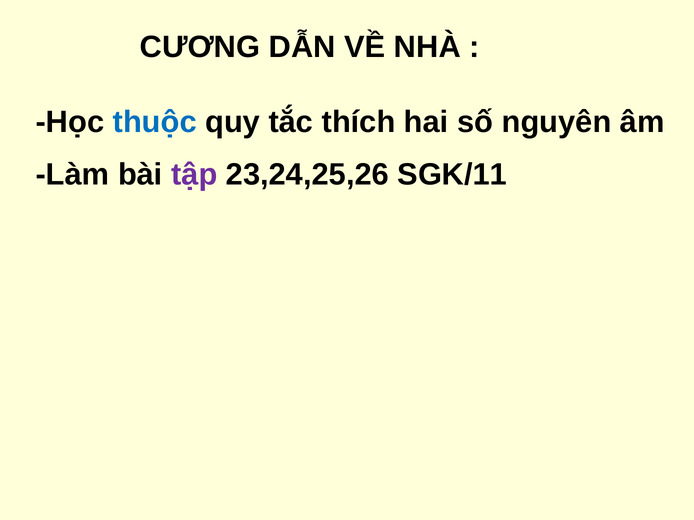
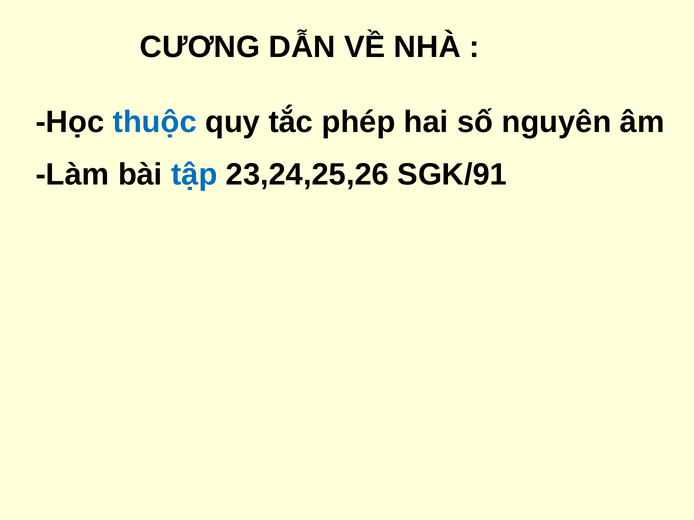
thích: thích -> phép
tập colour: purple -> blue
SGK/11: SGK/11 -> SGK/91
